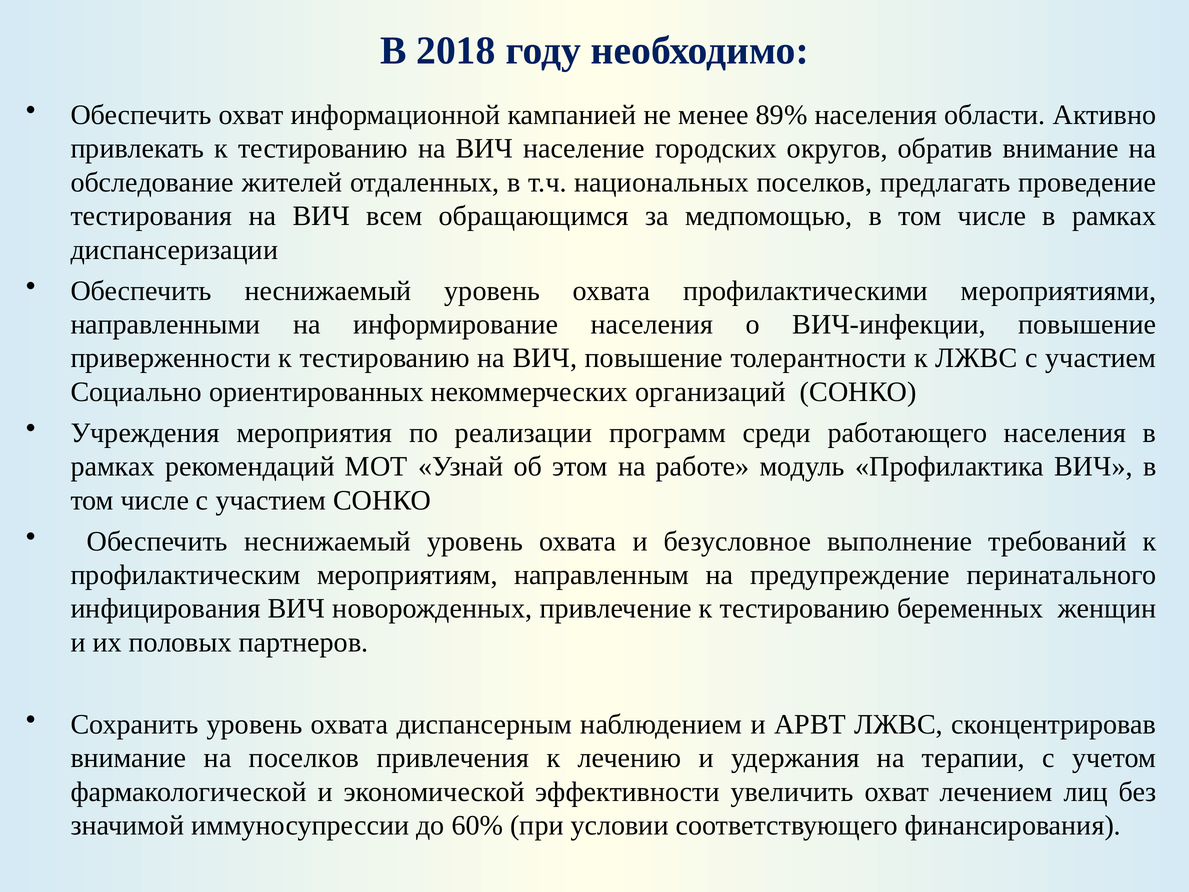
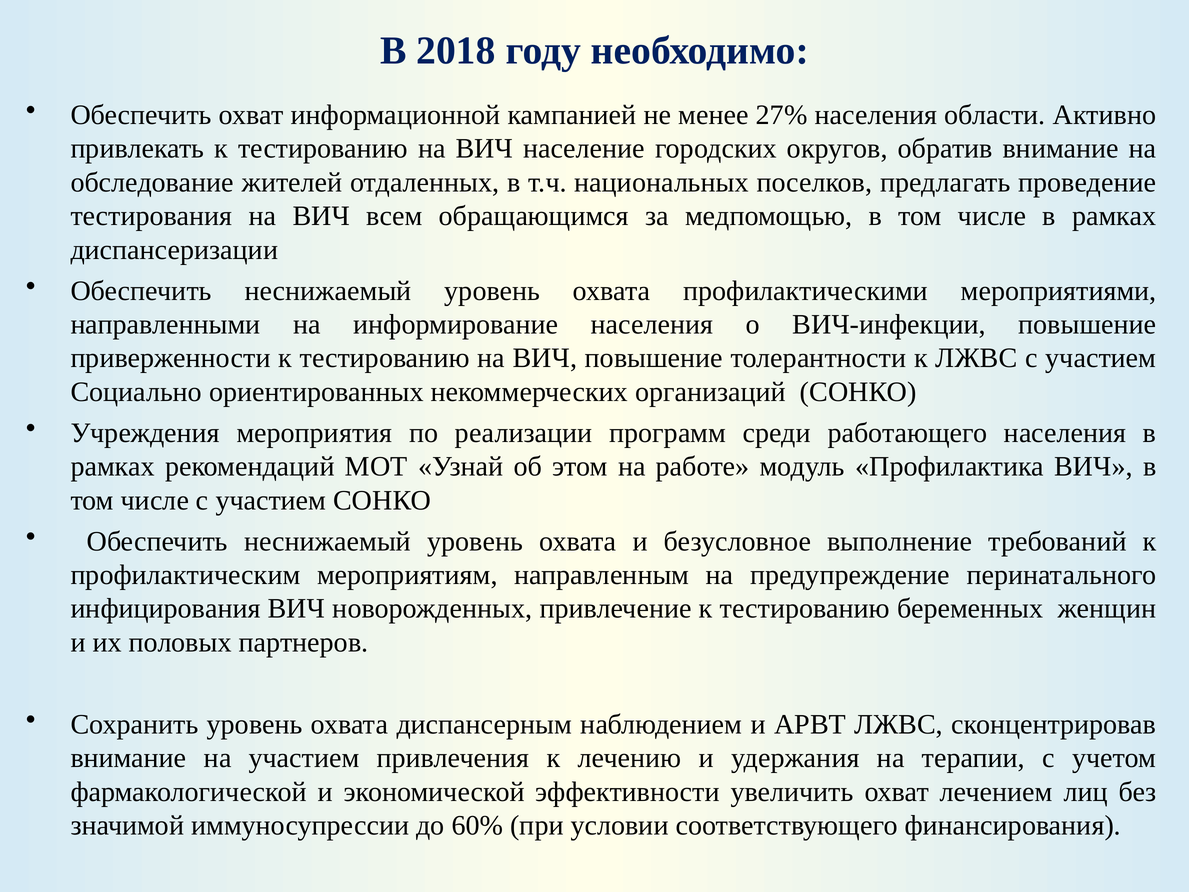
89%: 89% -> 27%
на поселков: поселков -> участием
